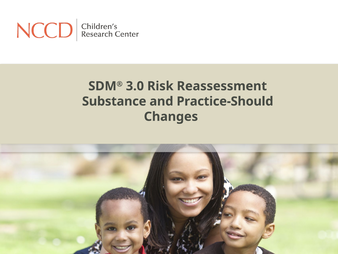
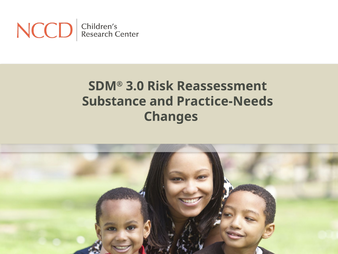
Practice-Should: Practice-Should -> Practice-Needs
